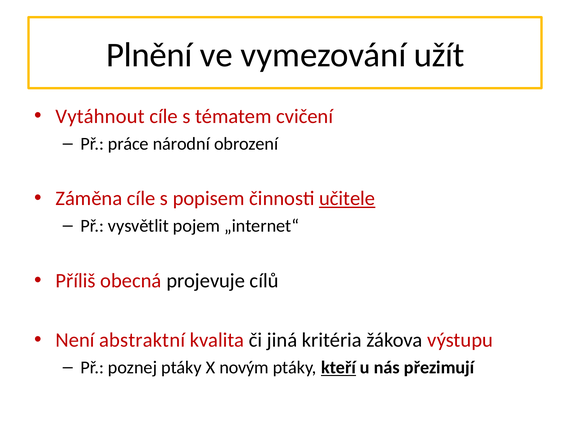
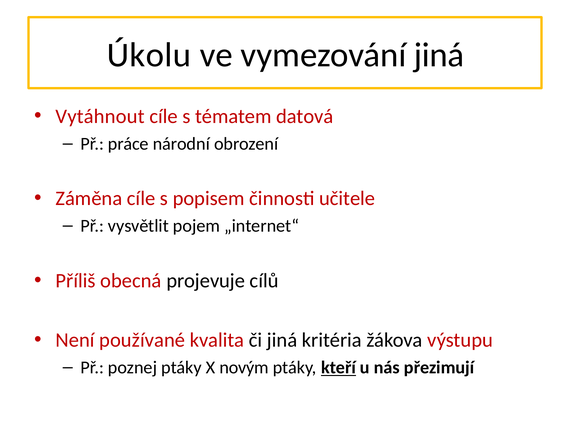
Plnění: Plnění -> Úkolu
vymezování užít: užít -> jiná
cvičení: cvičení -> datová
učitele underline: present -> none
abstraktní: abstraktní -> používané
